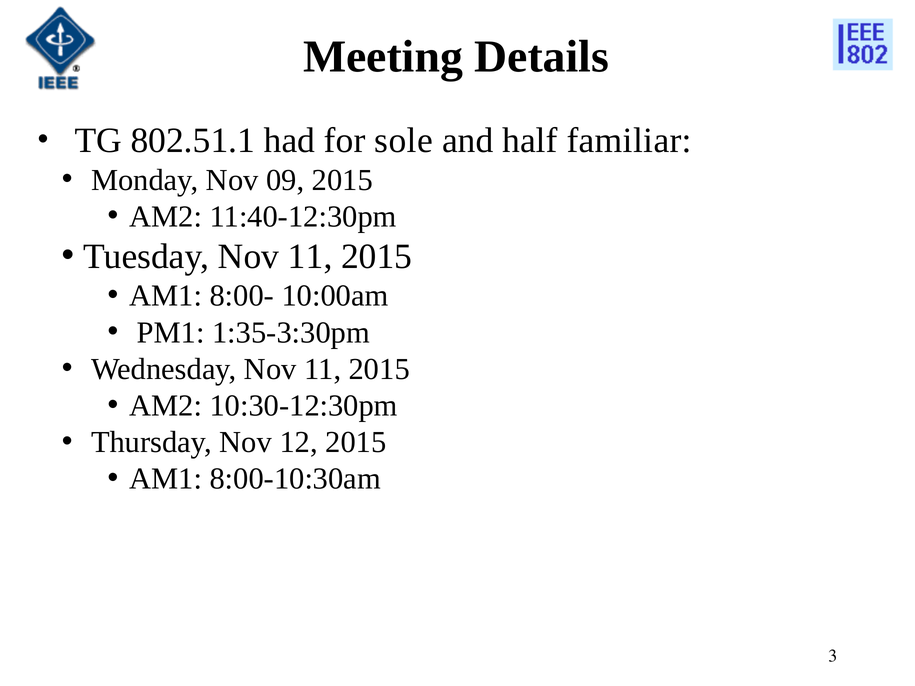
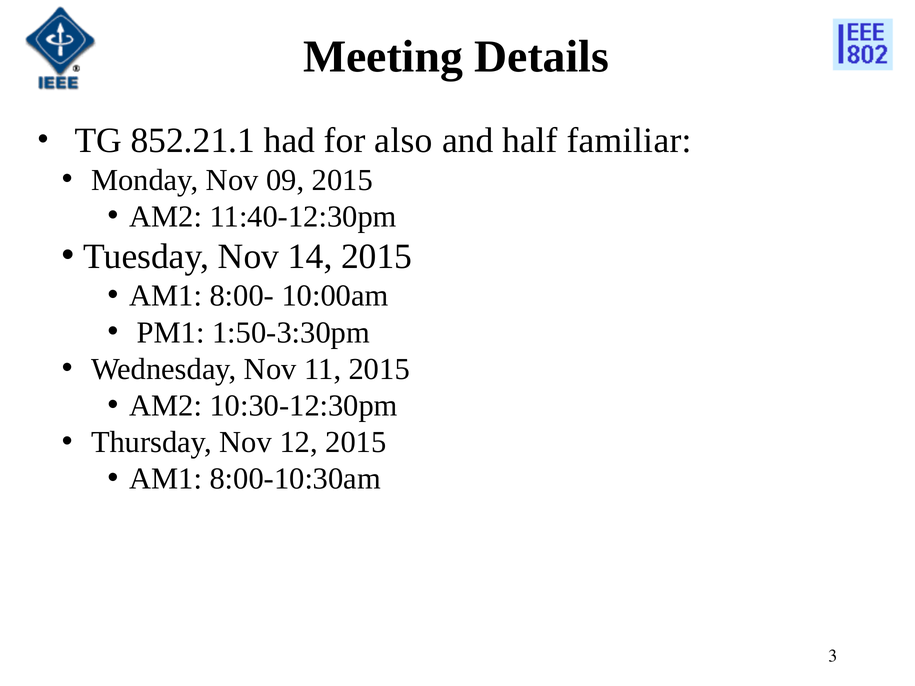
802.51.1: 802.51.1 -> 852.21.1
sole: sole -> also
Tuesday Nov 11: 11 -> 14
1:35-3:30pm: 1:35-3:30pm -> 1:50-3:30pm
